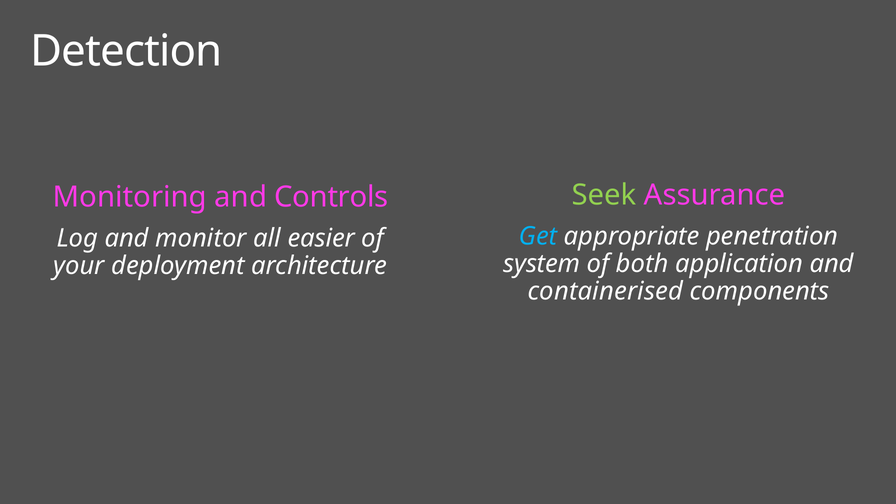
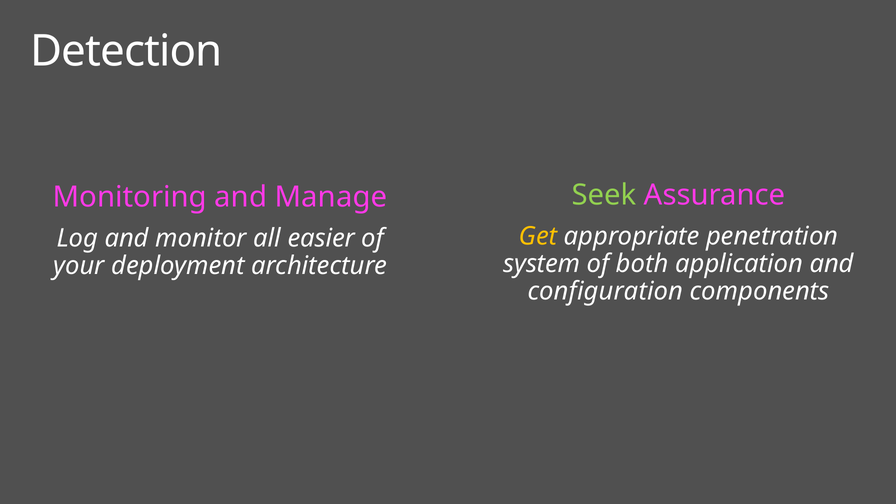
Controls: Controls -> Manage
Get colour: light blue -> yellow
containerised: containerised -> configuration
